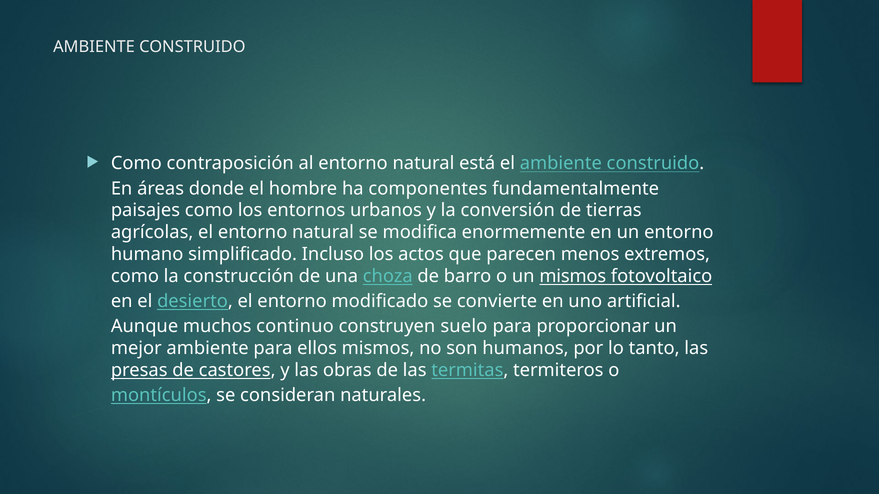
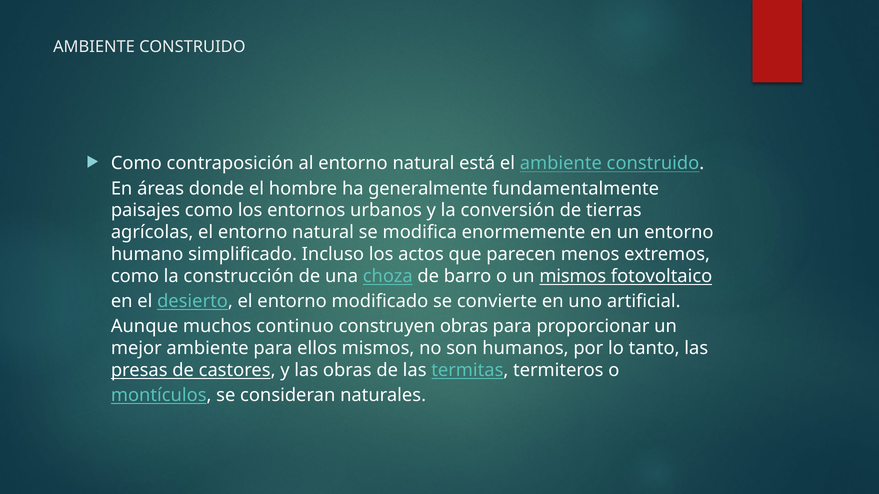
componentes: componentes -> generalmente
construyen suelo: suelo -> obras
